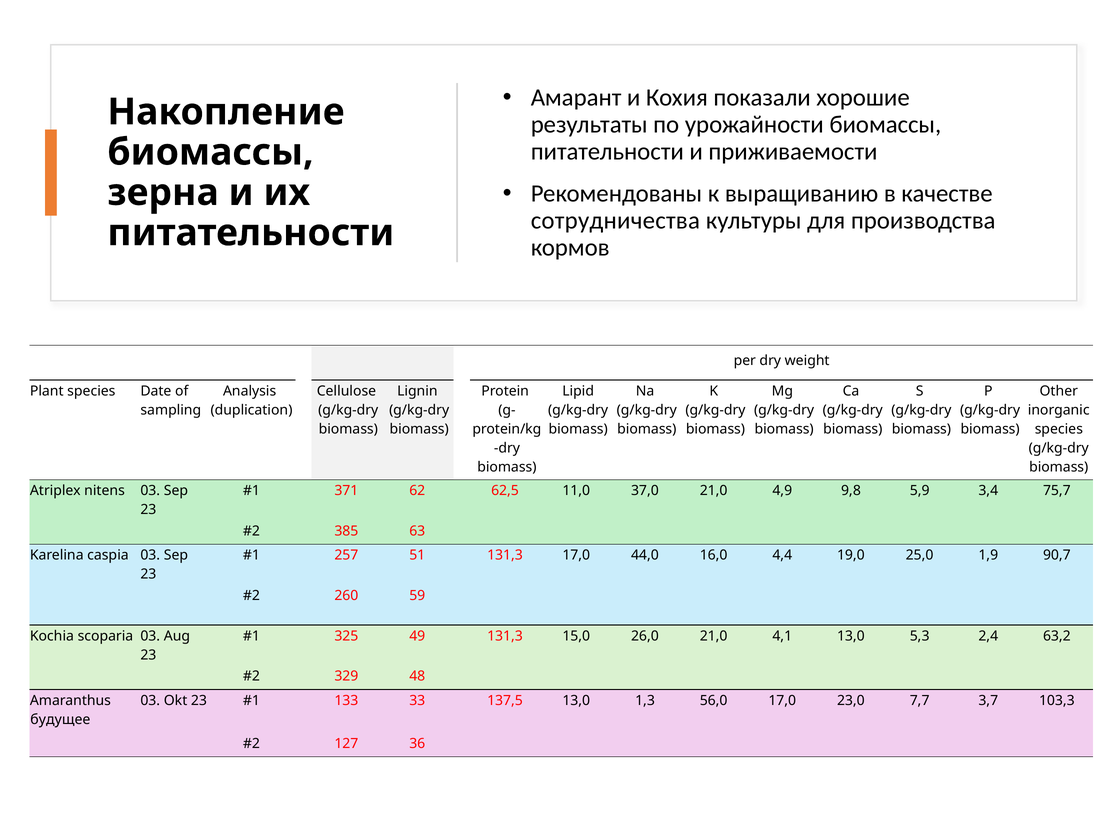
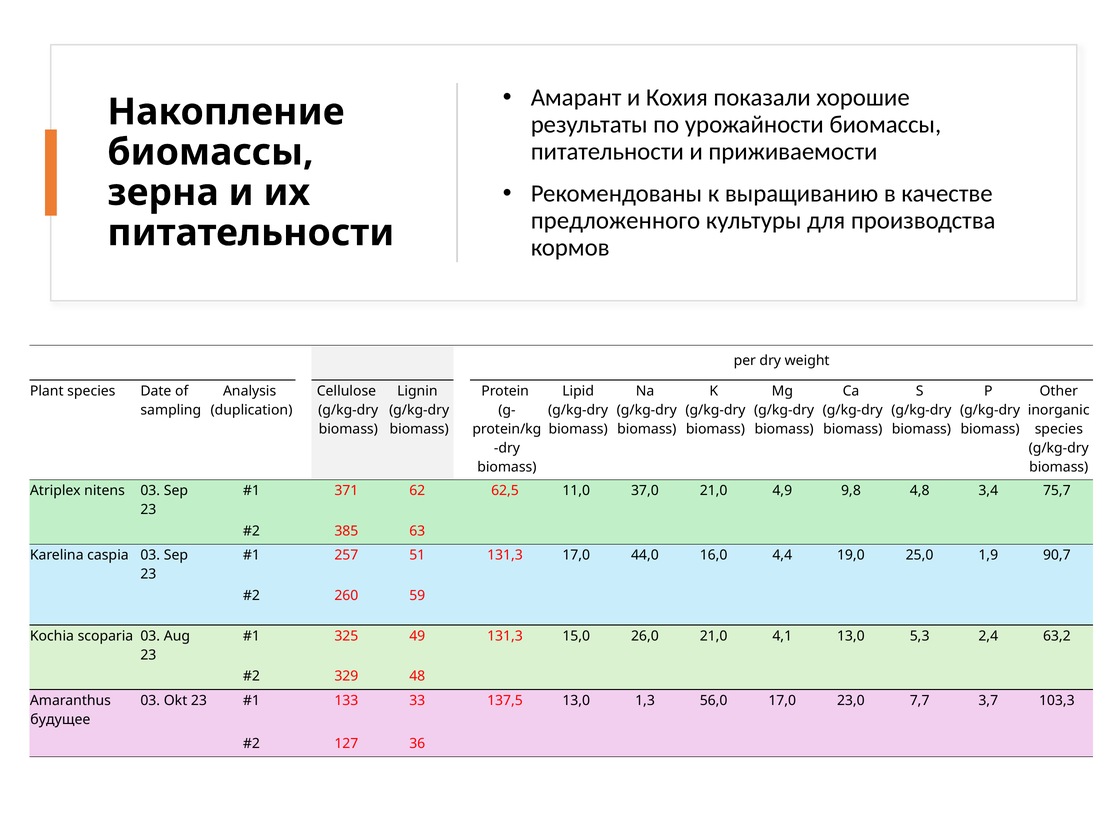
сотрудничества: сотрудничества -> предложенного
5,9: 5,9 -> 4,8
